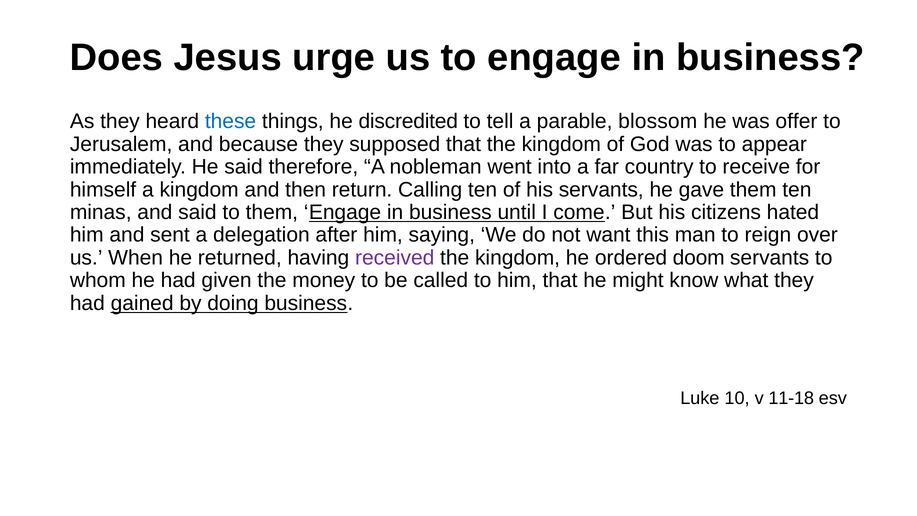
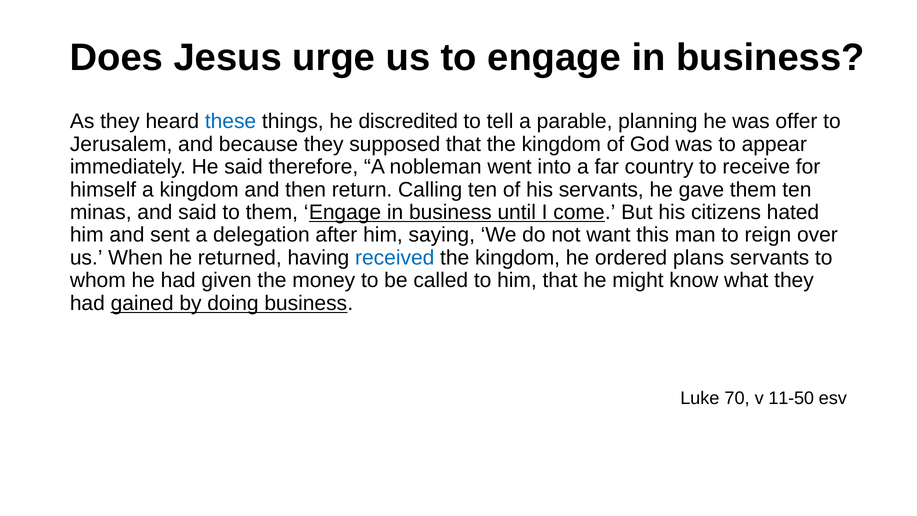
blossom: blossom -> planning
received colour: purple -> blue
doom: doom -> plans
10: 10 -> 70
11-18: 11-18 -> 11-50
